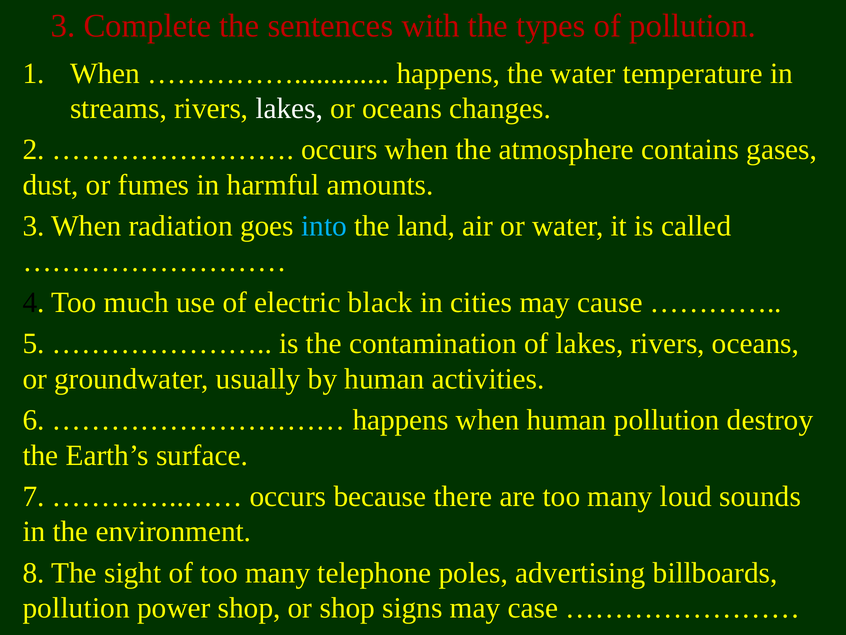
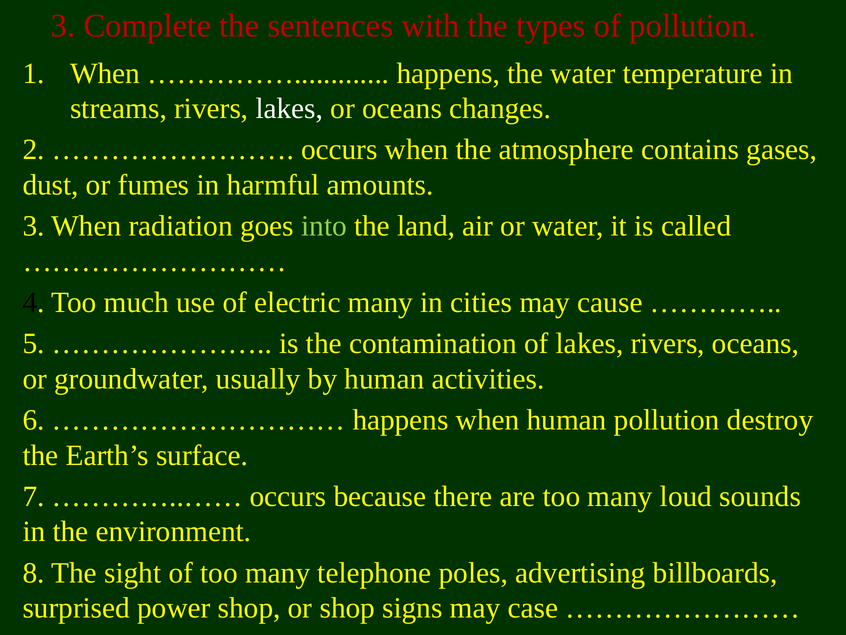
into colour: light blue -> light green
electric black: black -> many
pollution at (76, 608): pollution -> surprised
